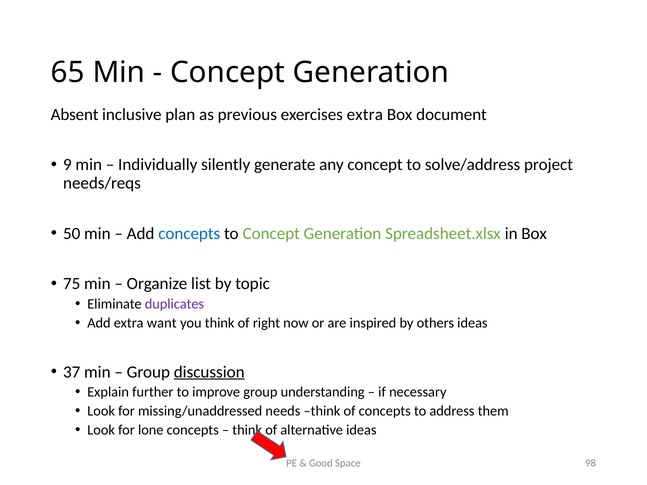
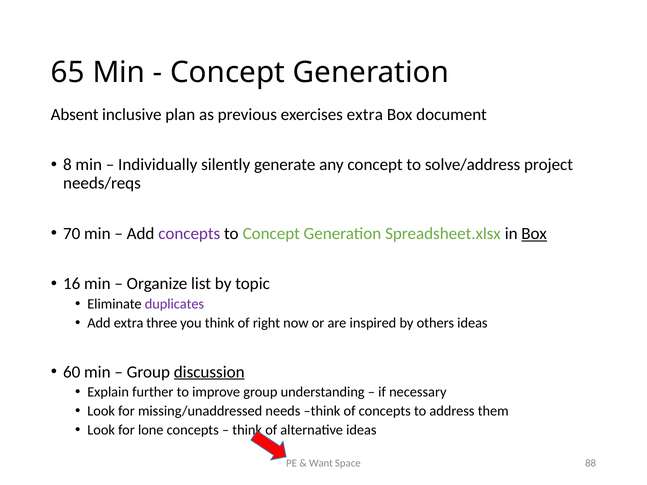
9: 9 -> 8
50: 50 -> 70
concepts at (189, 234) colour: blue -> purple
Box at (534, 234) underline: none -> present
75: 75 -> 16
want: want -> three
37: 37 -> 60
Good: Good -> Want
98: 98 -> 88
